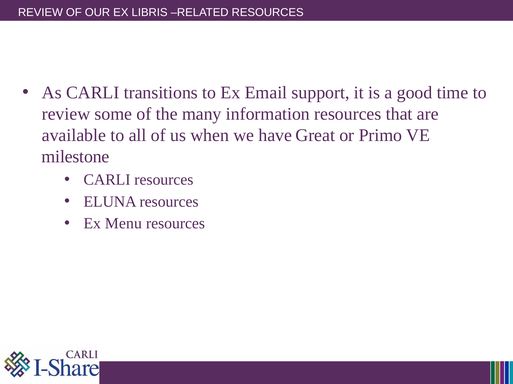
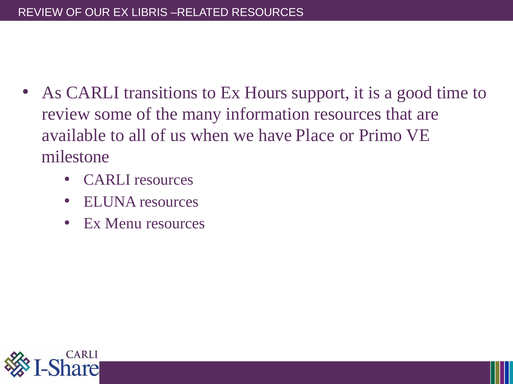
Email: Email -> Hours
Great: Great -> Place
